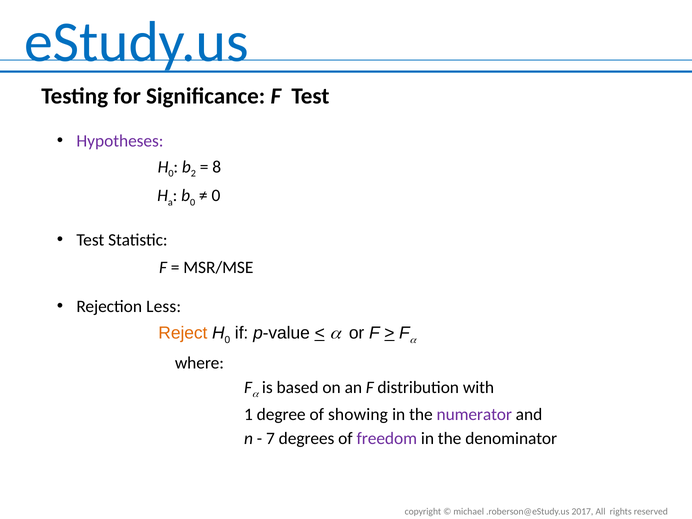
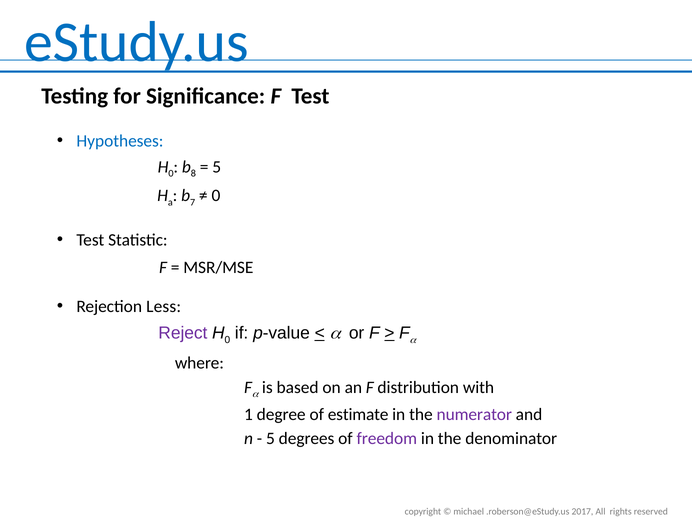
Hypotheses colour: purple -> blue
2: 2 -> 8
8 at (217, 167): 8 -> 5
0 at (193, 202): 0 -> 7
Reject colour: orange -> purple
showing: showing -> estimate
7 at (270, 439): 7 -> 5
